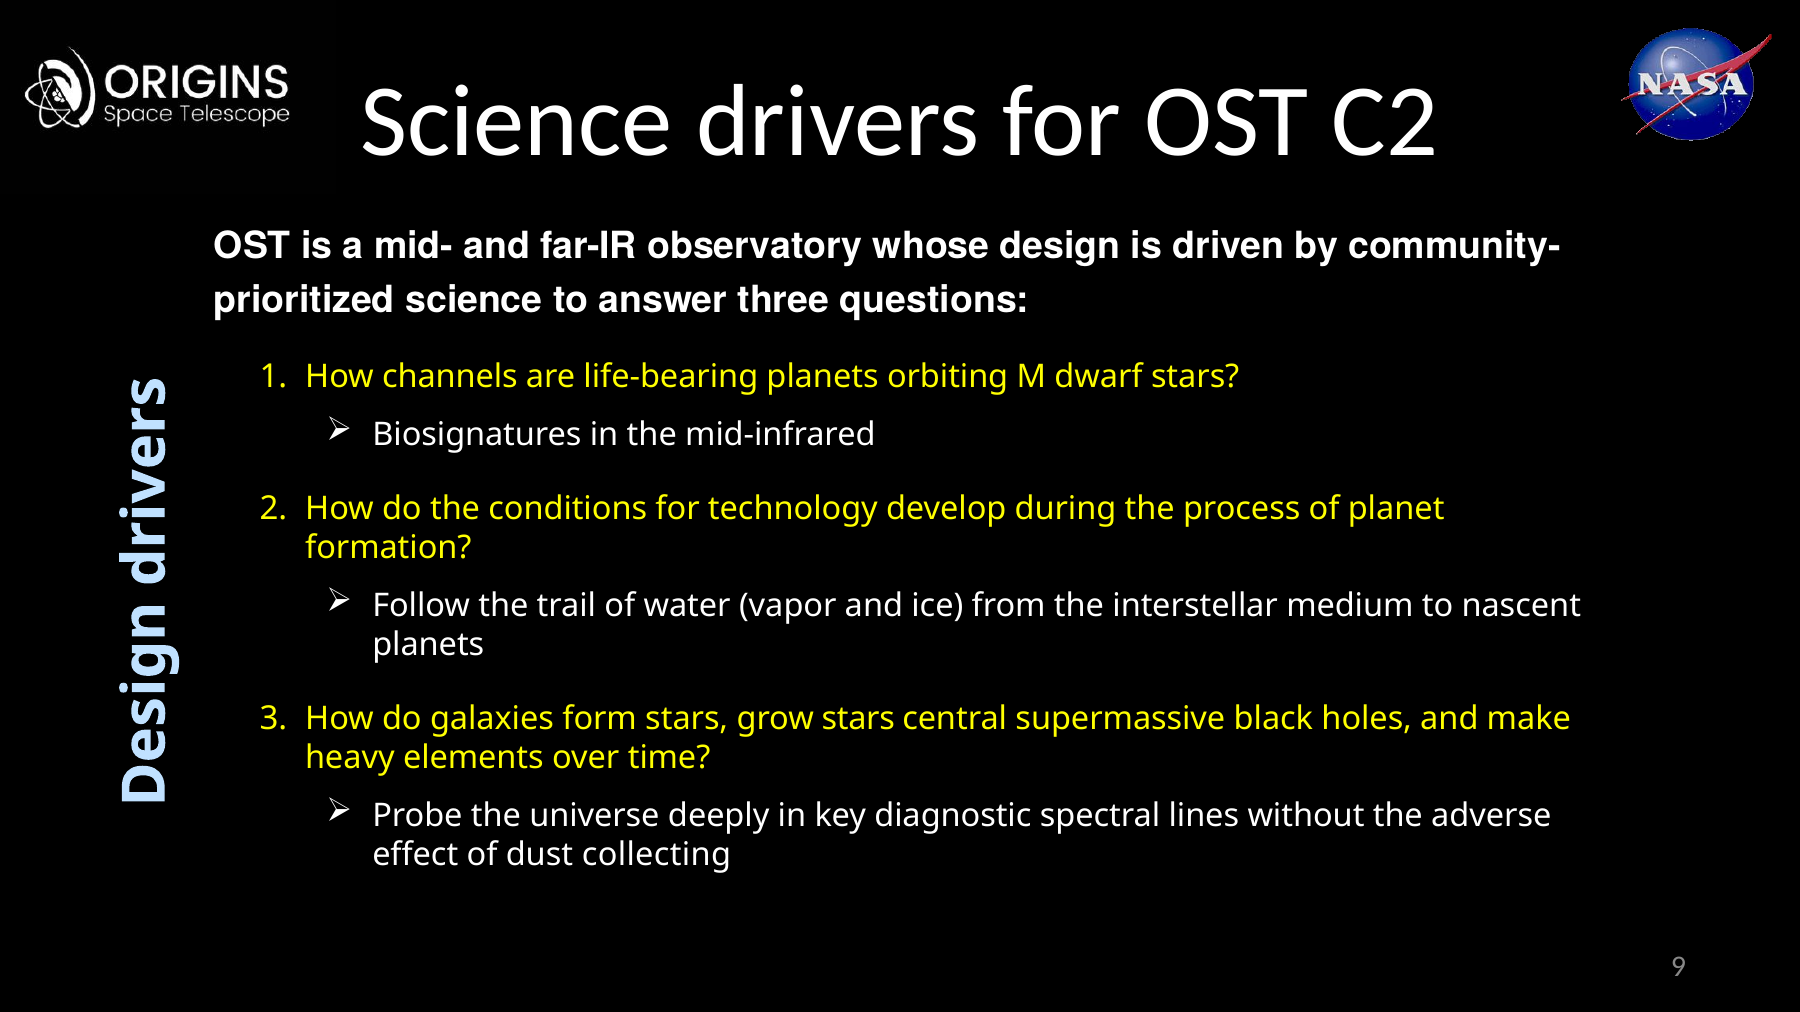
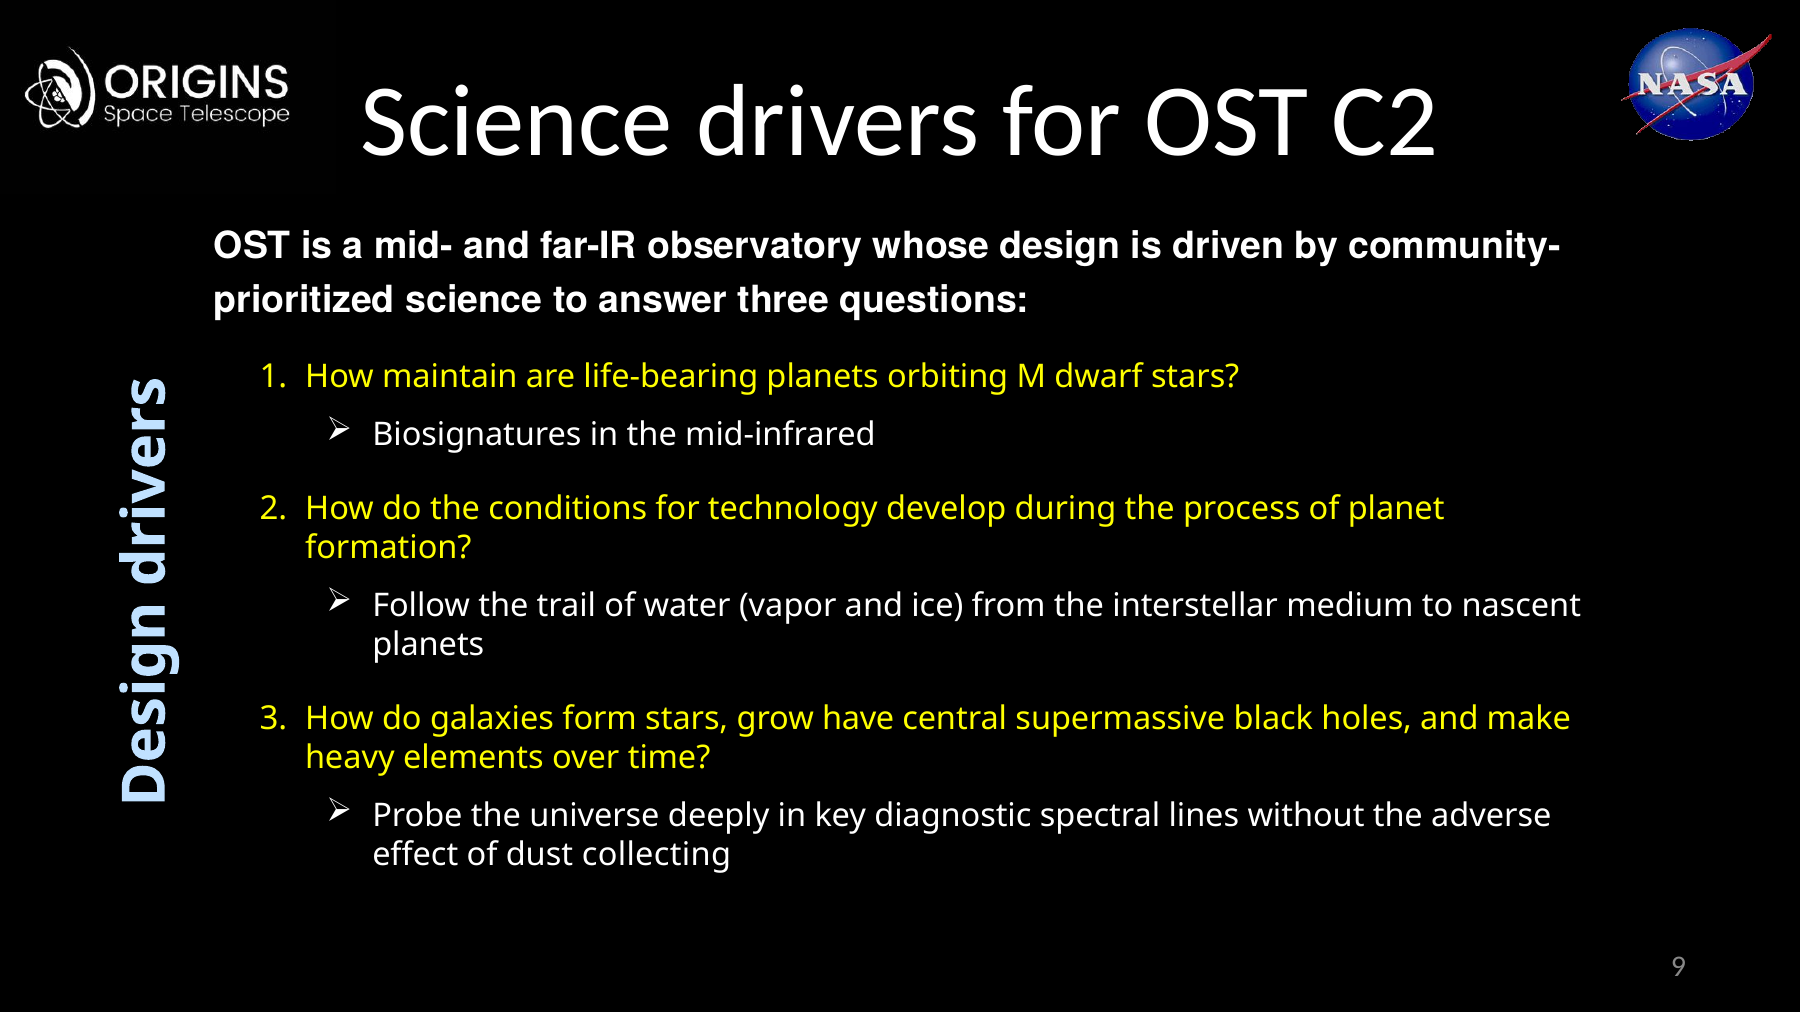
channels: channels -> maintain
grow stars: stars -> have
